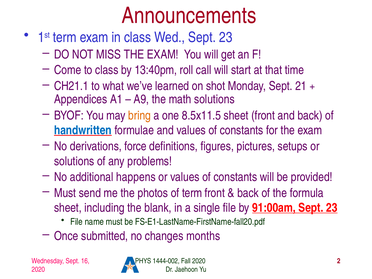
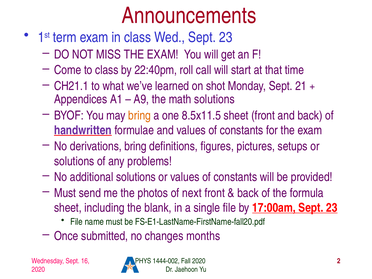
13:40pm: 13:40pm -> 22:40pm
handwritten colour: blue -> purple
derivations force: force -> bring
additional happens: happens -> solutions
of term: term -> next
91:00am: 91:00am -> 17:00am
